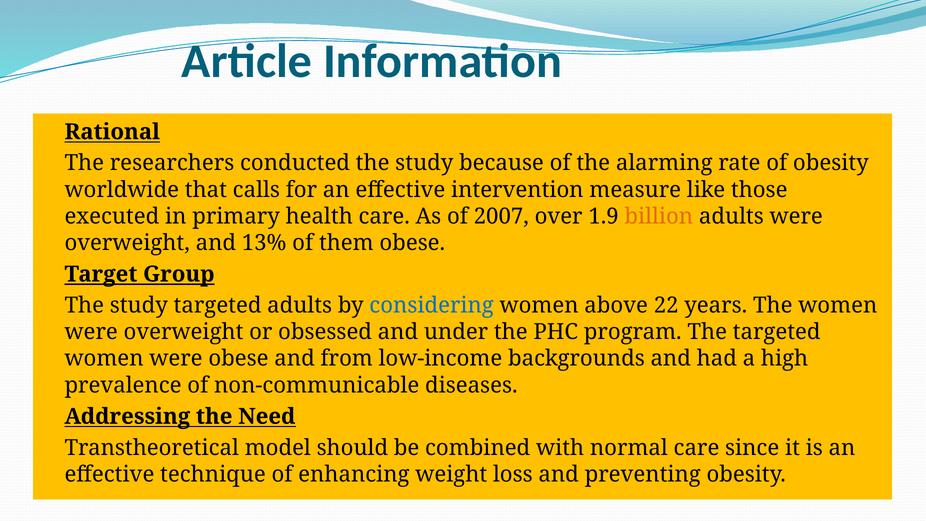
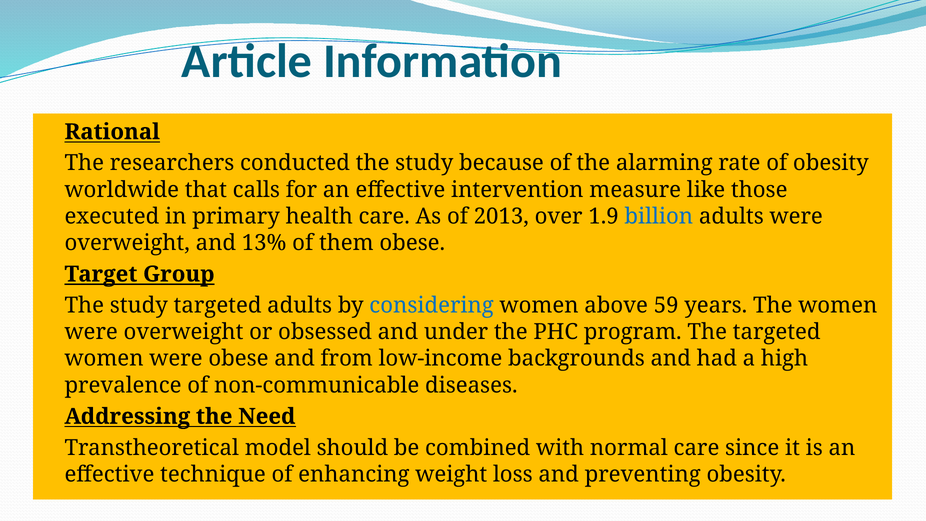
2007: 2007 -> 2013
billion colour: orange -> blue
22: 22 -> 59
